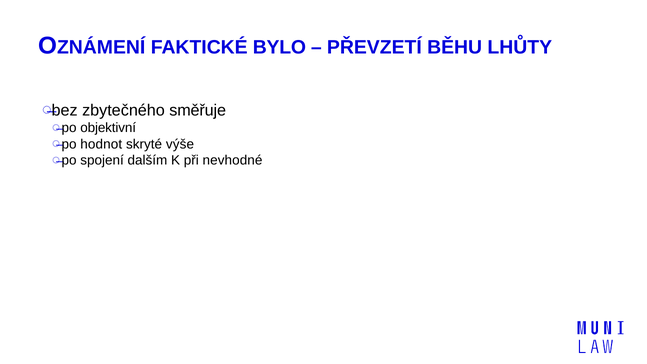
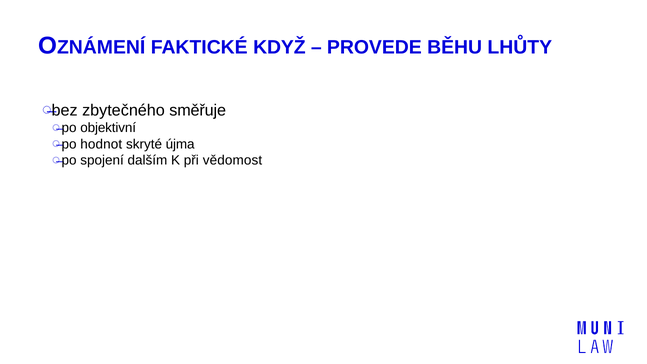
BYLO: BYLO -> KDYŽ
PŘEVZETÍ: PŘEVZETÍ -> PROVEDE
výše: výše -> újma
nevhodné: nevhodné -> vědomost
